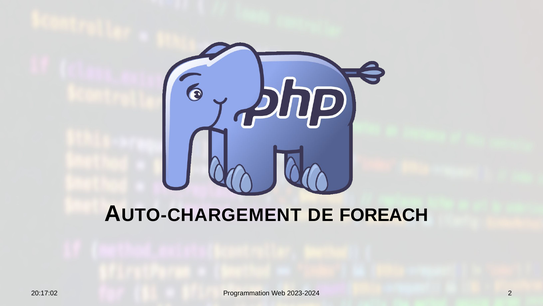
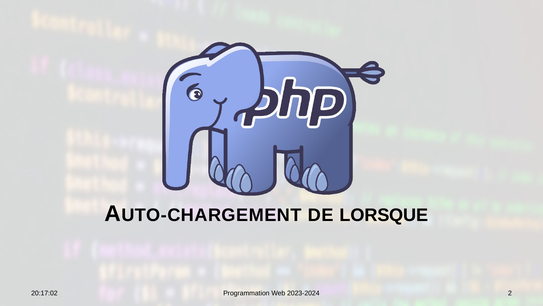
FOREACH: FOREACH -> LORSQUE
